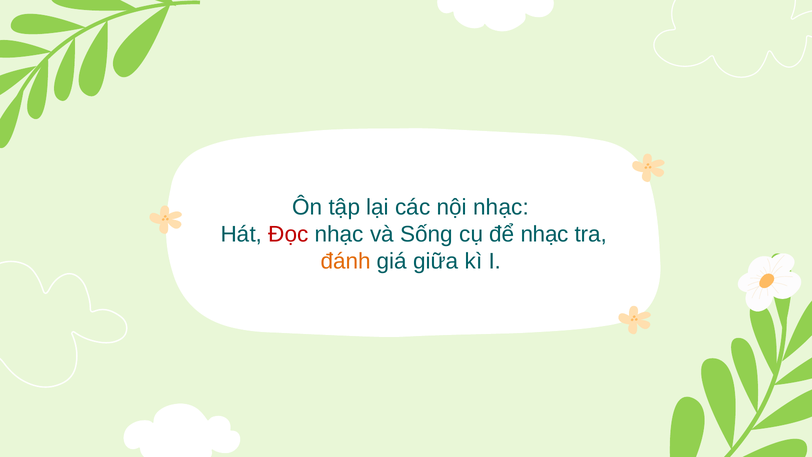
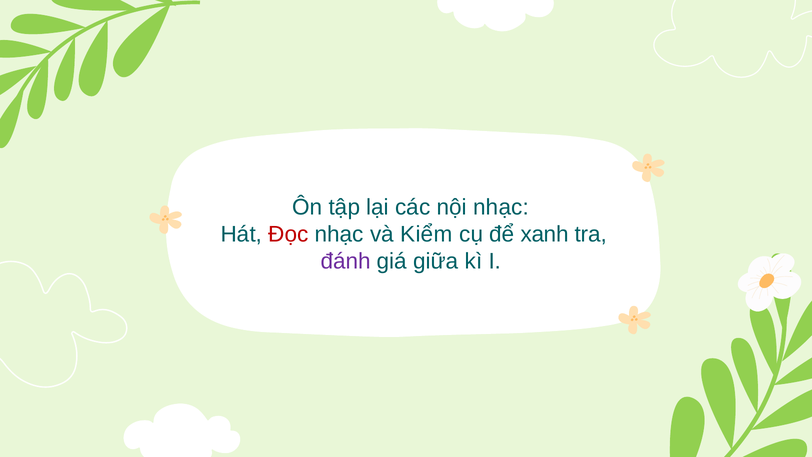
Sống: Sống -> Kiểm
để nhạc: nhạc -> xanh
đánh colour: orange -> purple
